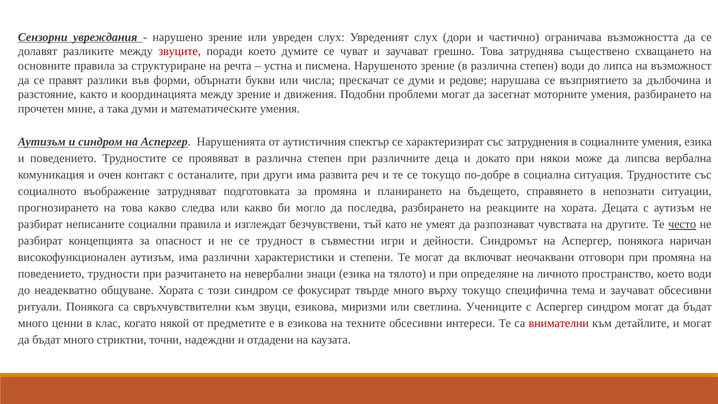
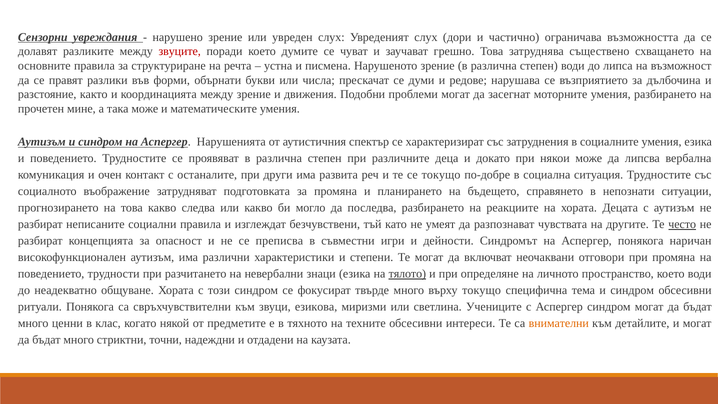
така думи: думи -> може
трудност: трудност -> преписва
тялото underline: none -> present
тема и заучават: заучават -> синдром
в езикова: езикова -> тяхното
внимателни colour: red -> orange
